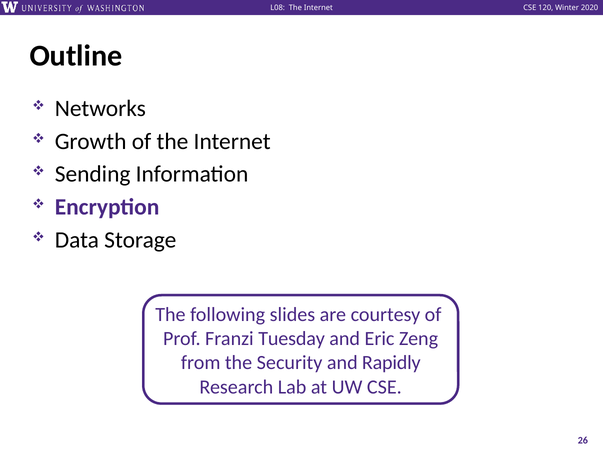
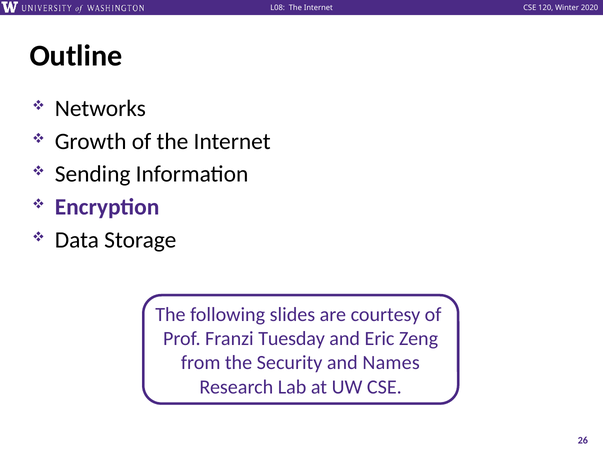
Rapidly: Rapidly -> Names
